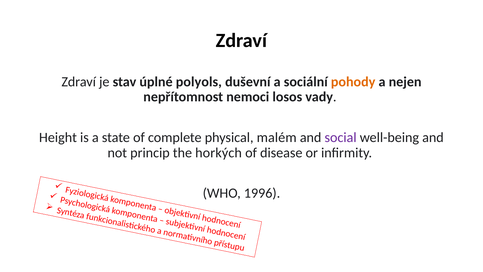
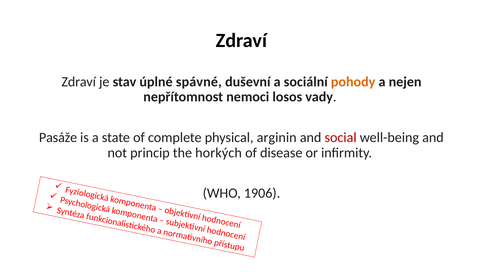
polyols: polyols -> spávné
Height: Height -> Pasáže
malém: malém -> arginin
social colour: purple -> red
1996: 1996 -> 1906
